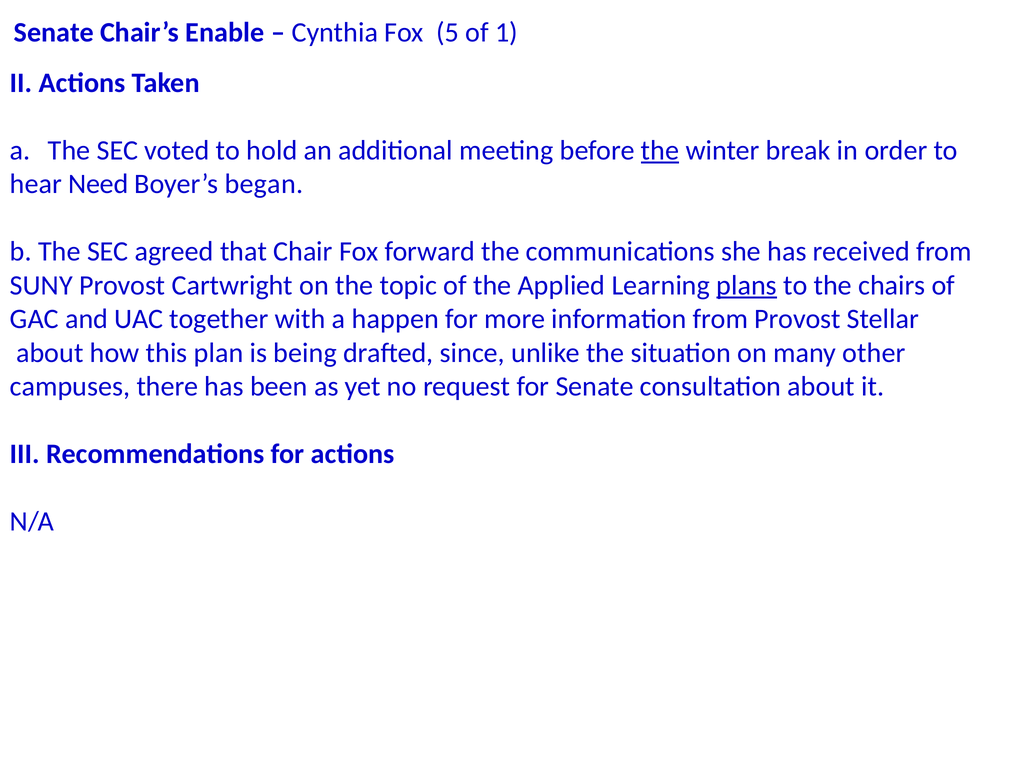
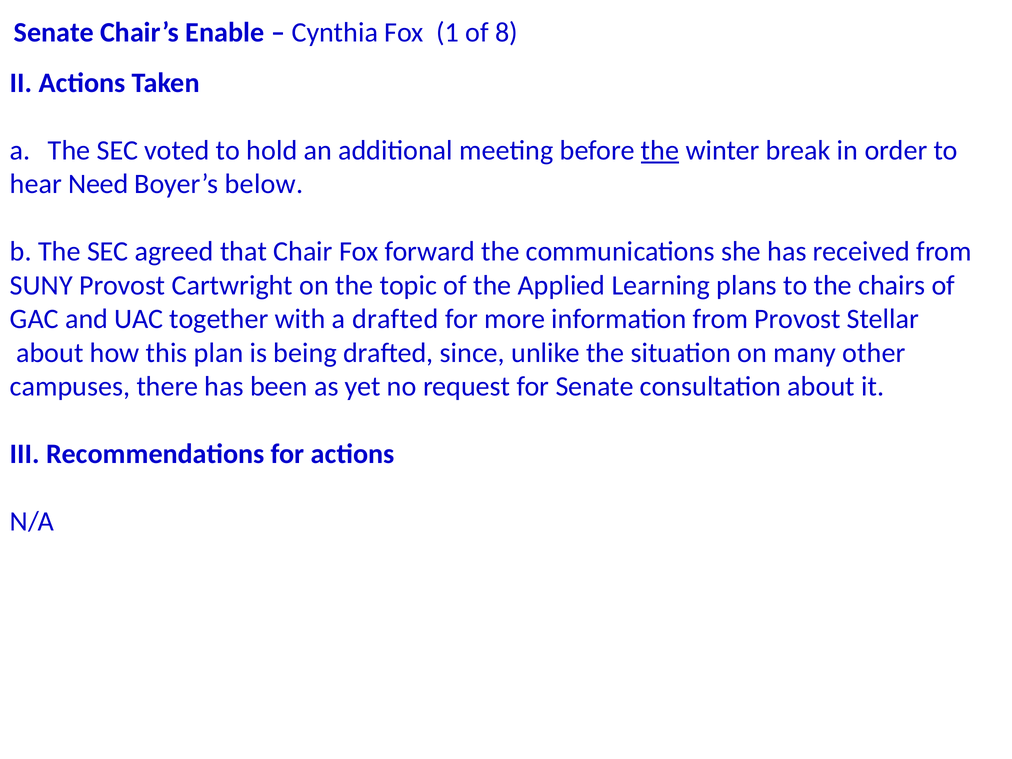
5: 5 -> 1
1: 1 -> 8
began: began -> below
plans underline: present -> none
a happen: happen -> drafted
